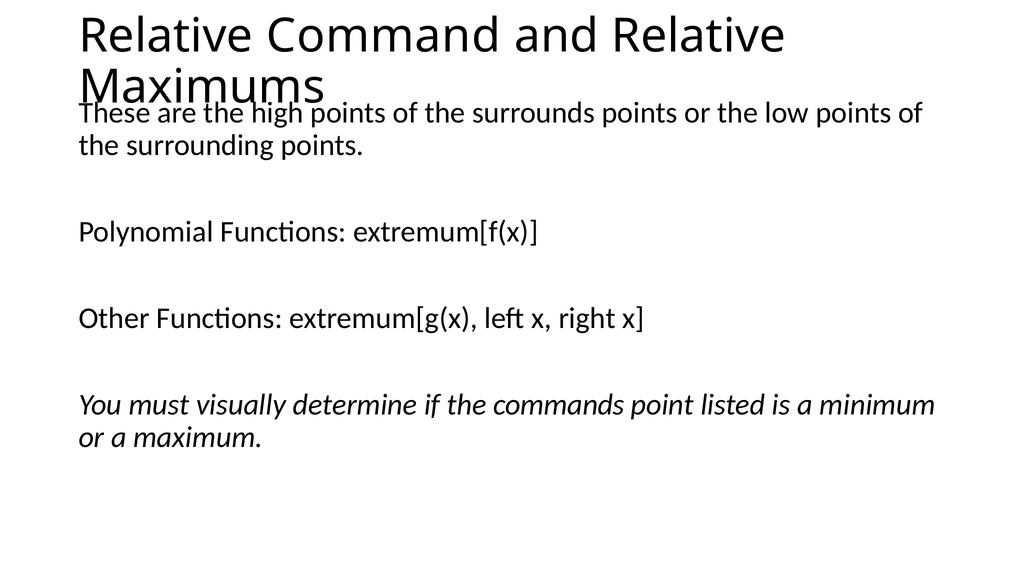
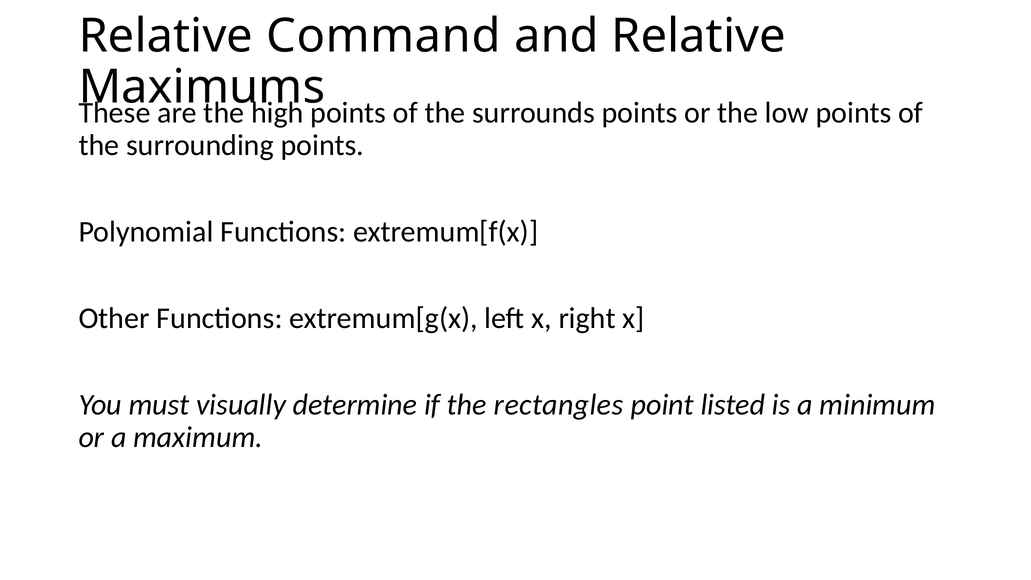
commands: commands -> rectangles
